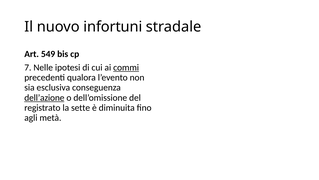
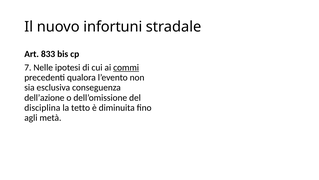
549: 549 -> 833
dell’azione underline: present -> none
registrato: registrato -> disciplina
sette: sette -> tetto
